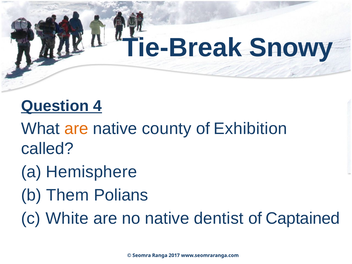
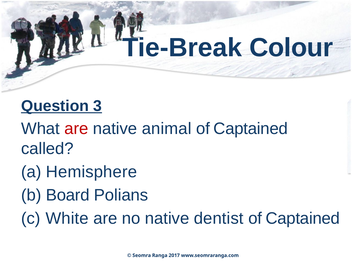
Snowy: Snowy -> Colour
4: 4 -> 3
are at (76, 129) colour: orange -> red
county: county -> animal
Exhibition at (250, 129): Exhibition -> Captained
Them: Them -> Board
